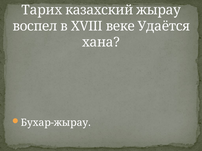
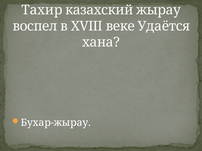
Тарих: Тарих -> Тахир
